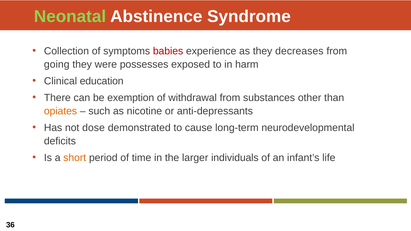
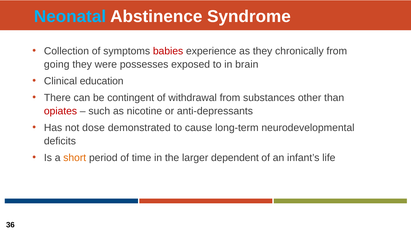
Neonatal colour: light green -> light blue
decreases: decreases -> chronically
harm: harm -> brain
exemption: exemption -> contingent
opiates colour: orange -> red
individuals: individuals -> dependent
